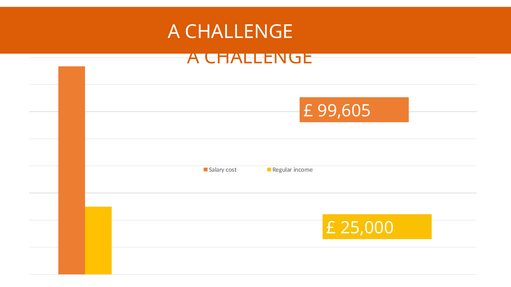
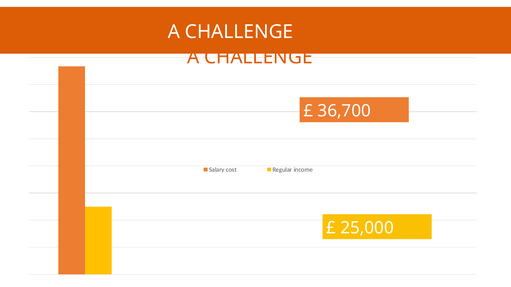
99,605: 99,605 -> 36,700
